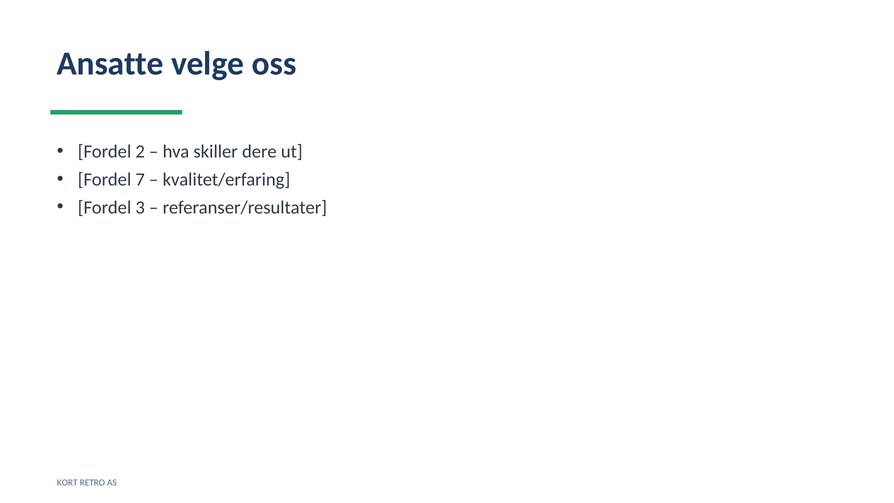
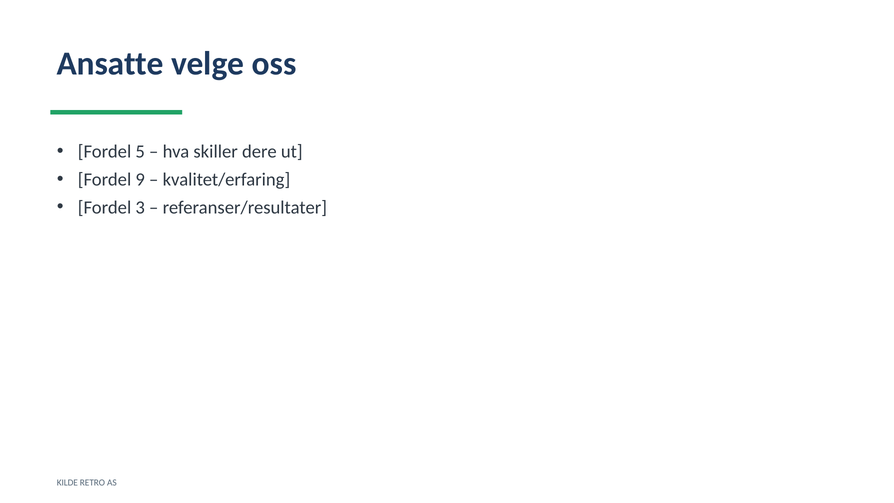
2: 2 -> 5
7: 7 -> 9
KORT: KORT -> KILDE
